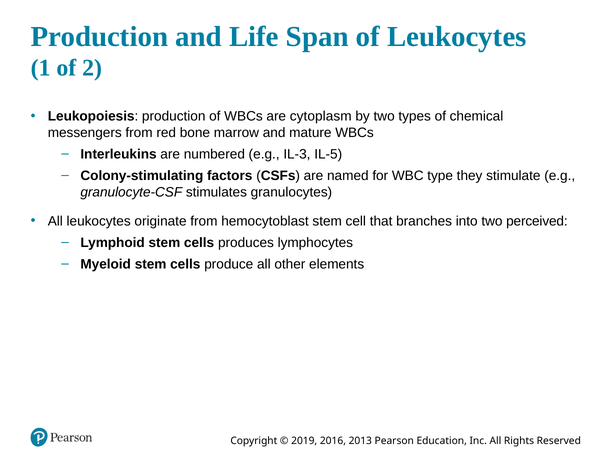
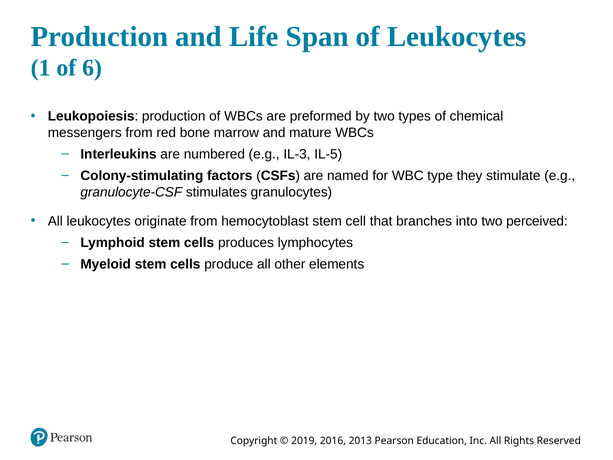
2: 2 -> 6
cytoplasm: cytoplasm -> preformed
